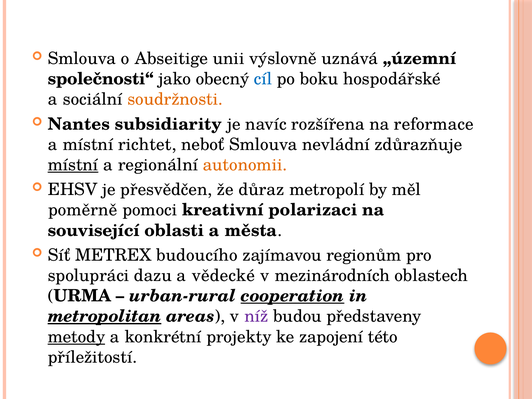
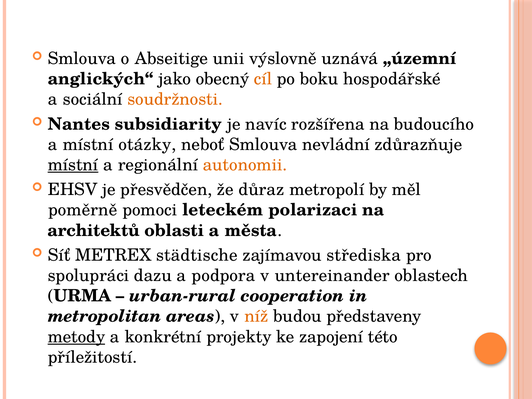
společnosti“: společnosti“ -> anglických“
cíl colour: blue -> orange
reformace: reformace -> budoucího
richtet: richtet -> otázky
kreativní: kreativní -> leteckém
související: související -> architektů
budoucího: budoucího -> städtische
regionům: regionům -> střediska
vědecké: vědecké -> podpora
mezinárodních: mezinárodních -> untereinander
cooperation underline: present -> none
metropolitan underline: present -> none
níž colour: purple -> orange
